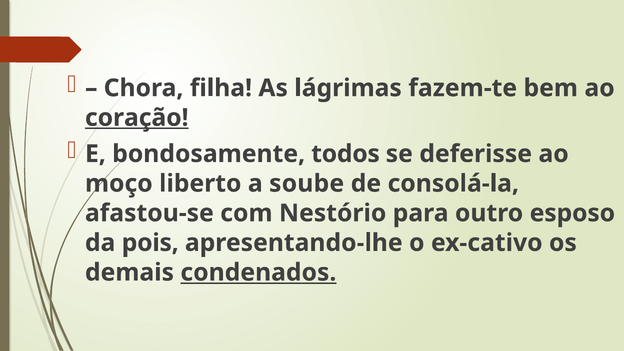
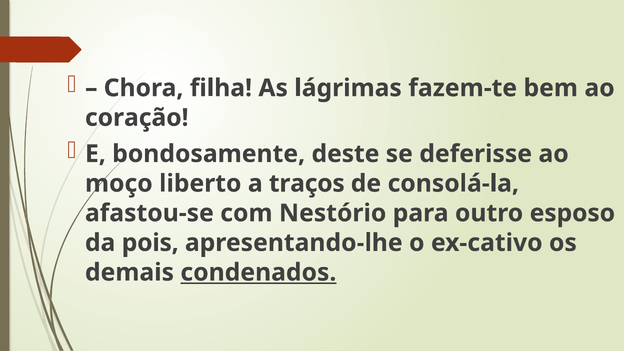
coração underline: present -> none
todos: todos -> deste
soube: soube -> traços
